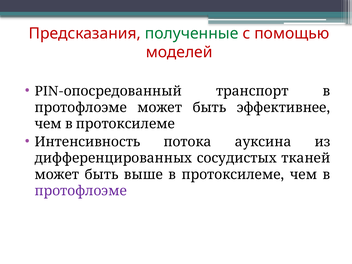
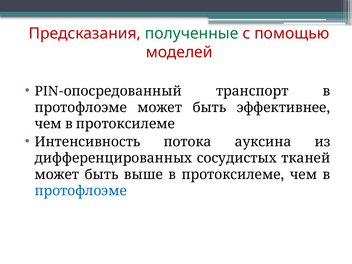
протофлоэме at (81, 191) colour: purple -> blue
